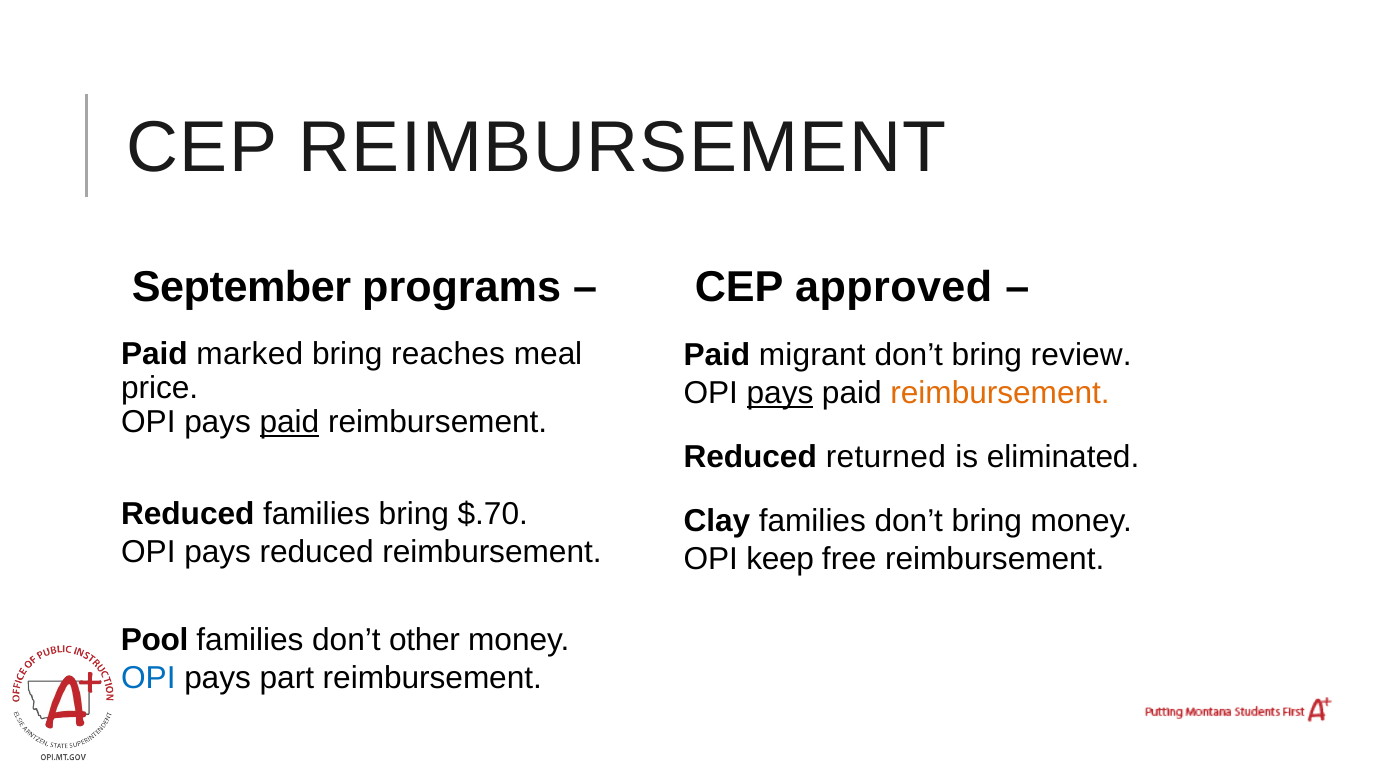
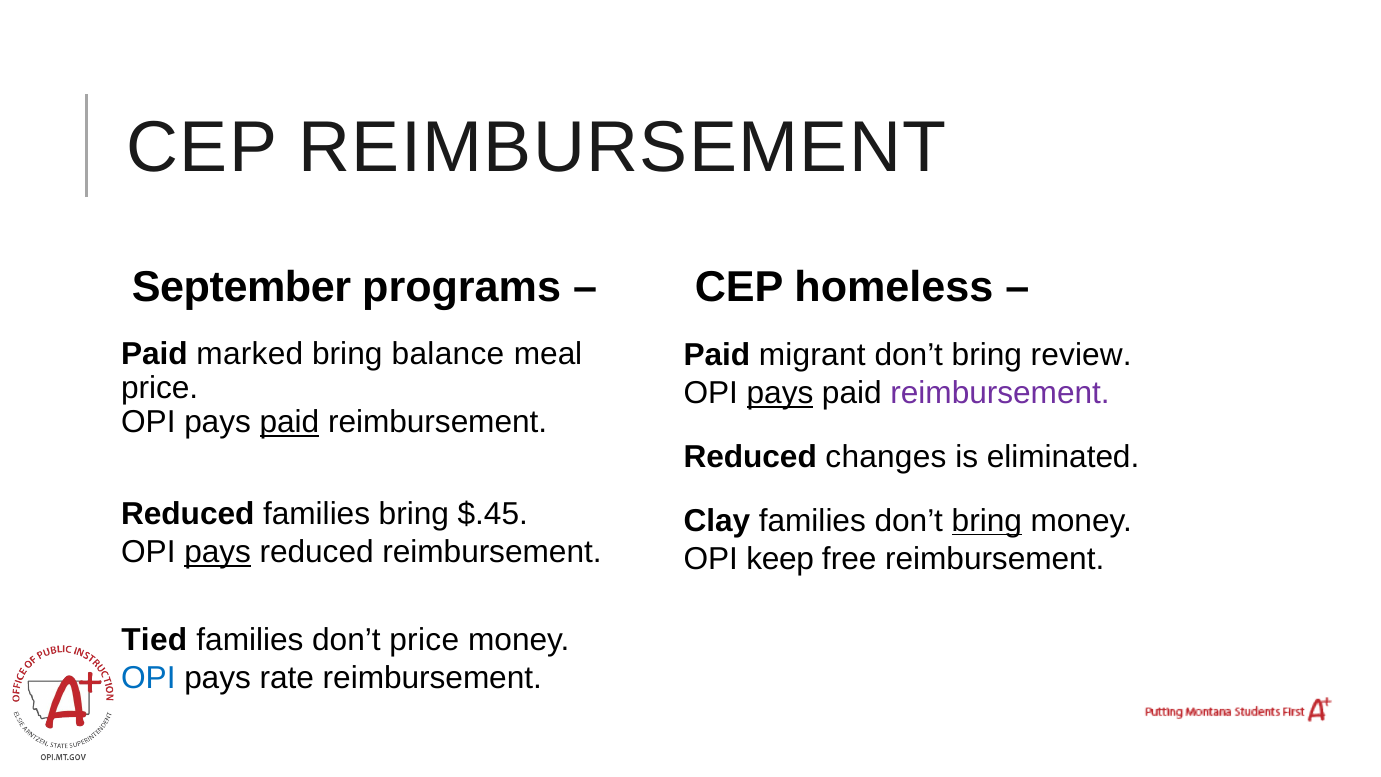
approved: approved -> homeless
reaches: reaches -> balance
reimbursement at (1000, 393) colour: orange -> purple
returned: returned -> changes
$.70: $.70 -> $.45
bring at (987, 521) underline: none -> present
pays at (218, 552) underline: none -> present
Pool: Pool -> Tied
don’t other: other -> price
part: part -> rate
